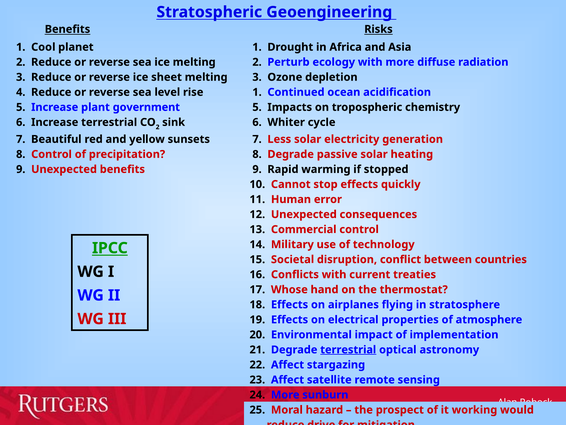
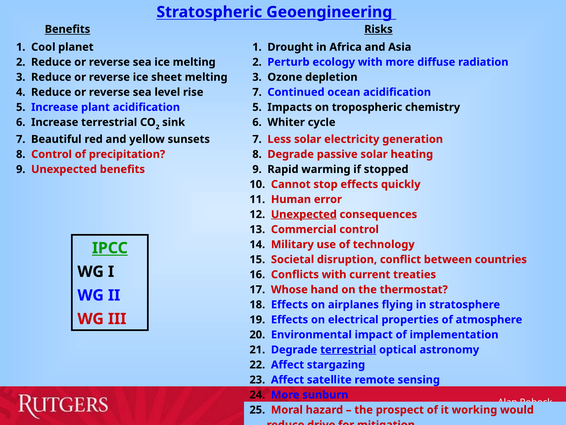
rise 1: 1 -> 7
plant government: government -> acidification
Unexpected at (304, 214) underline: none -> present
